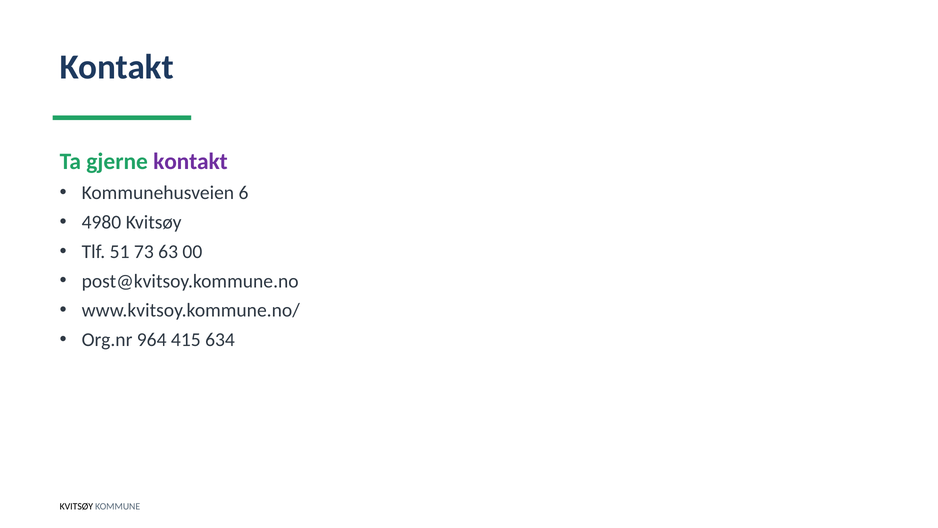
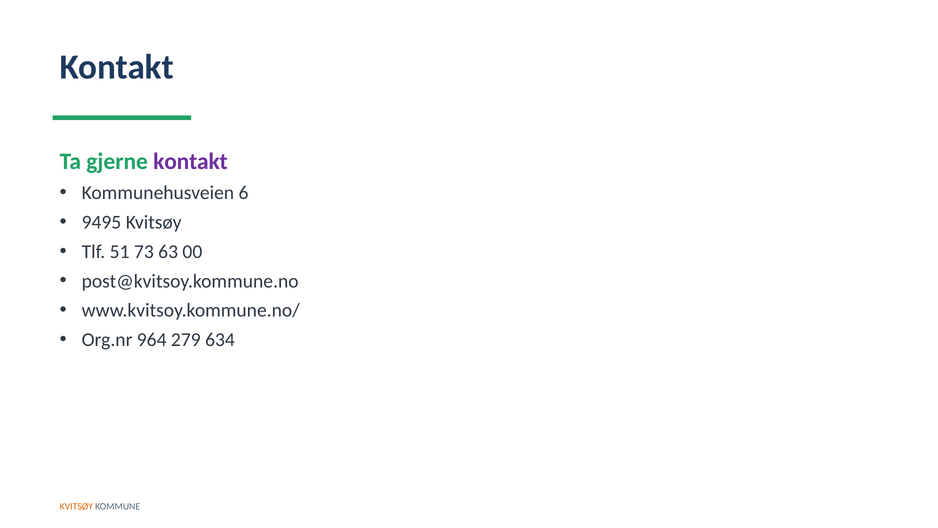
4980: 4980 -> 9495
415: 415 -> 279
KVITSØY at (76, 506) colour: black -> orange
